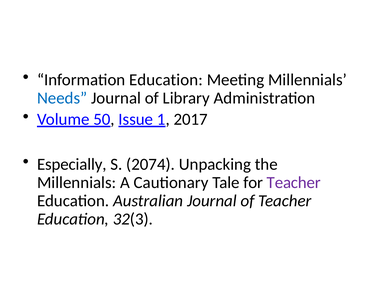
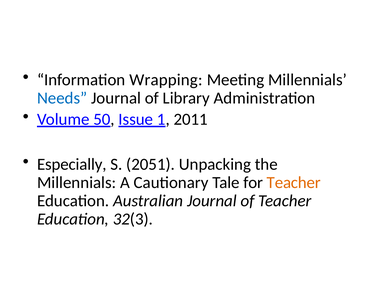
Information Education: Education -> Wrapping
2017: 2017 -> 2011
2074: 2074 -> 2051
Teacher at (294, 182) colour: purple -> orange
